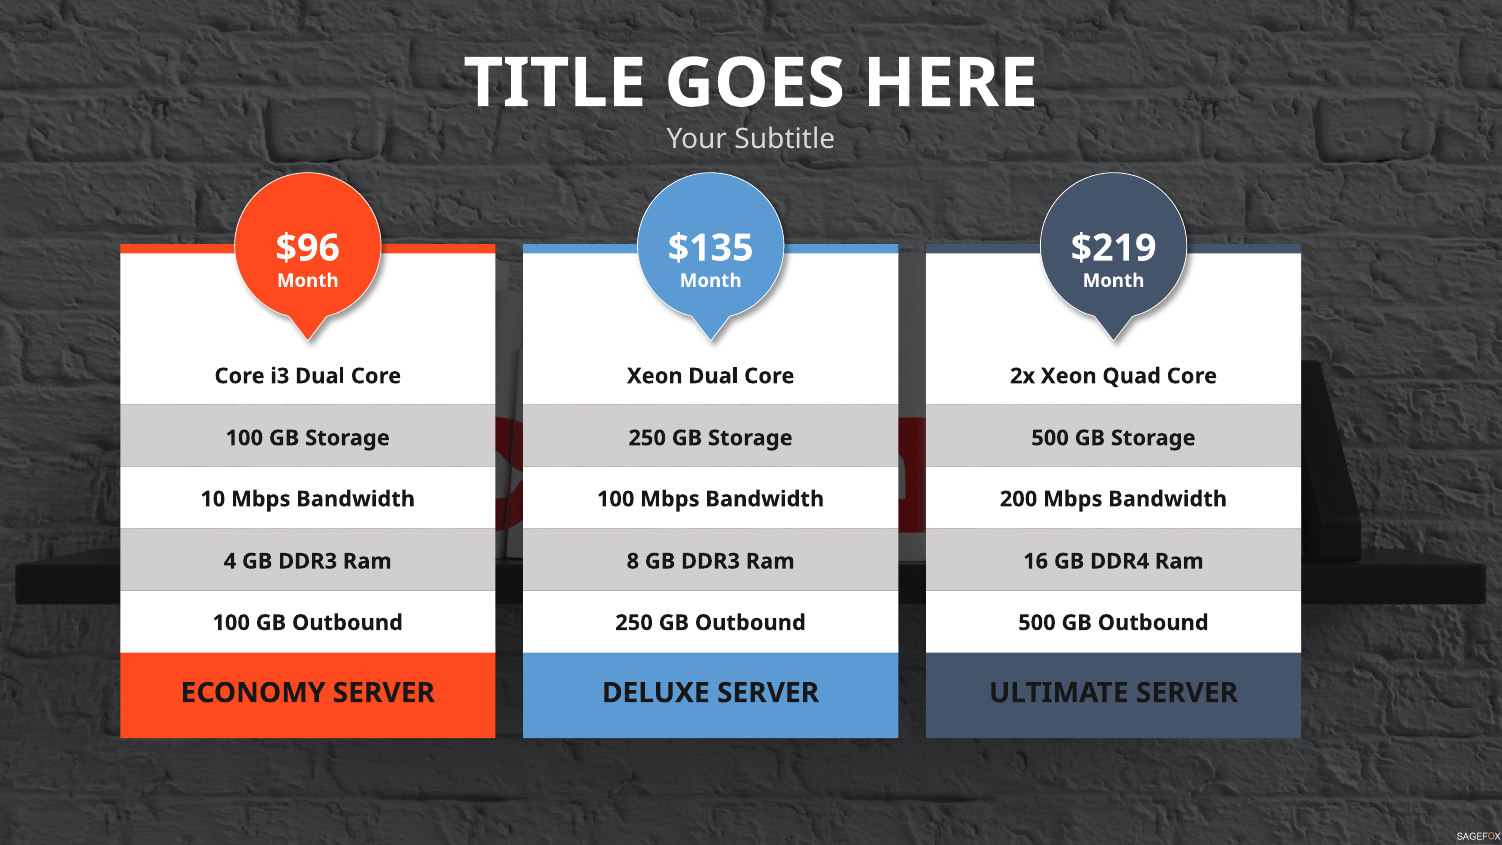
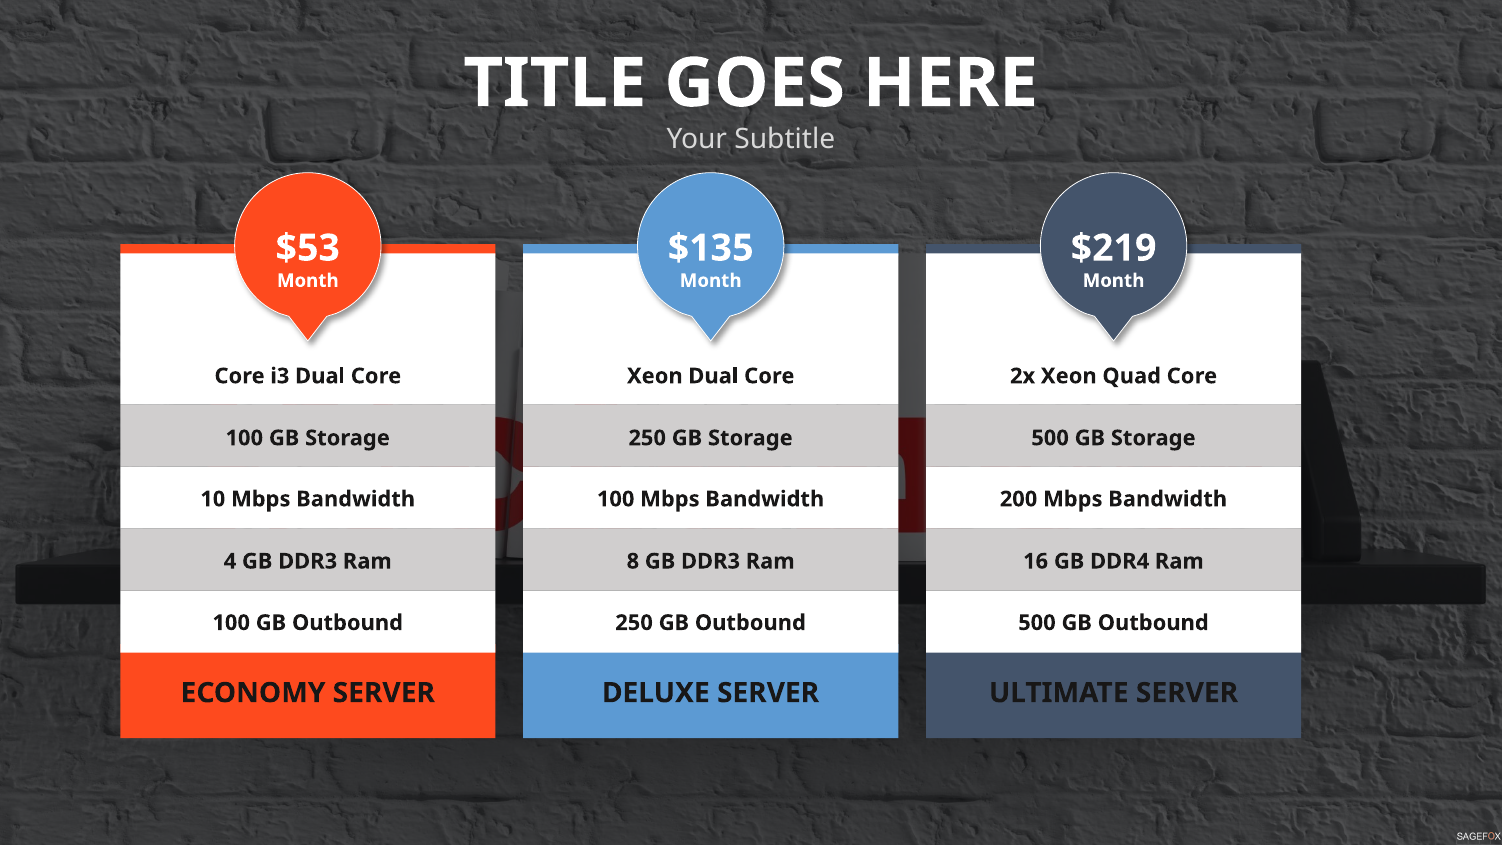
$96: $96 -> $53
